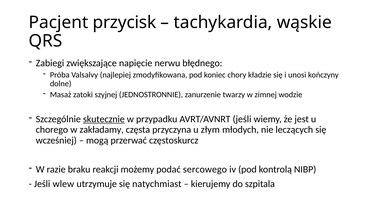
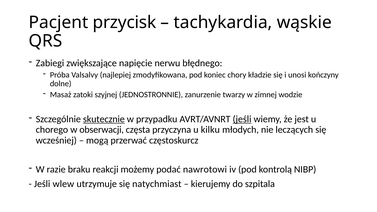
jeśli at (242, 119) underline: none -> present
zakładamy: zakładamy -> obserwacji
złym: złym -> kilku
sercowego: sercowego -> nawrotowi
